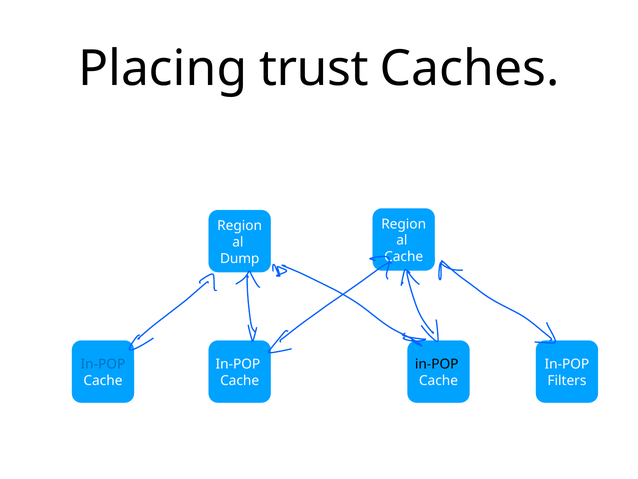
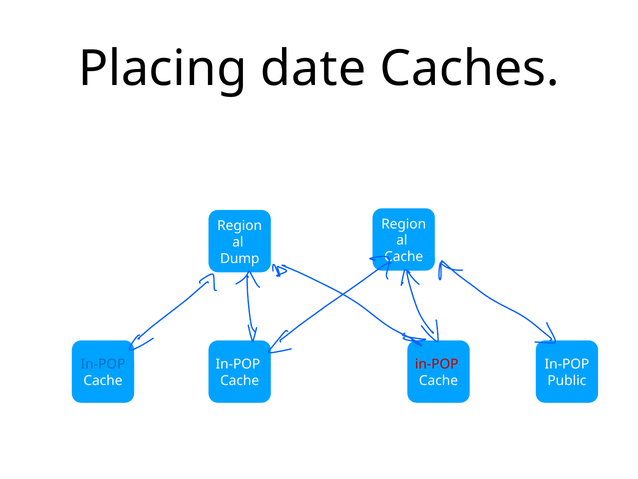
trust: trust -> date
in-POP at (437, 364) colour: black -> red
Filters: Filters -> Public
